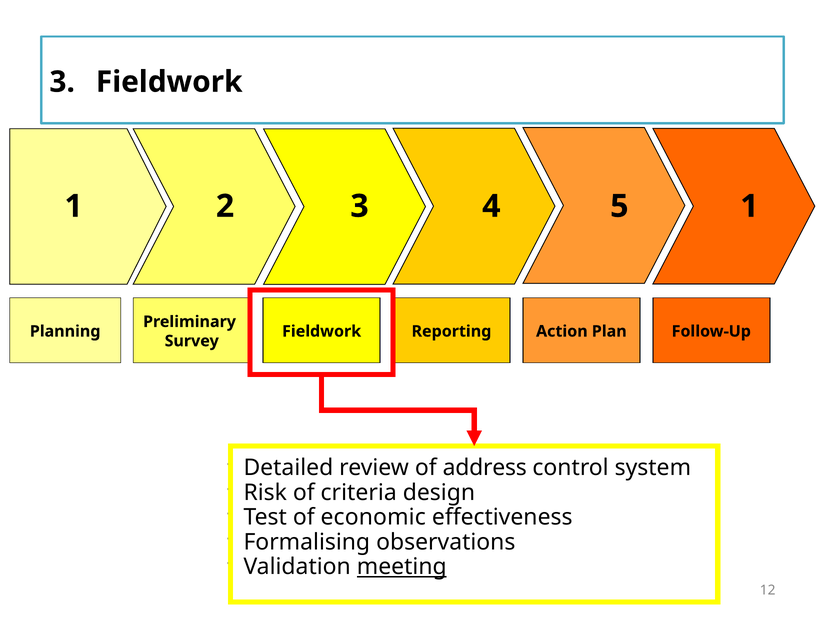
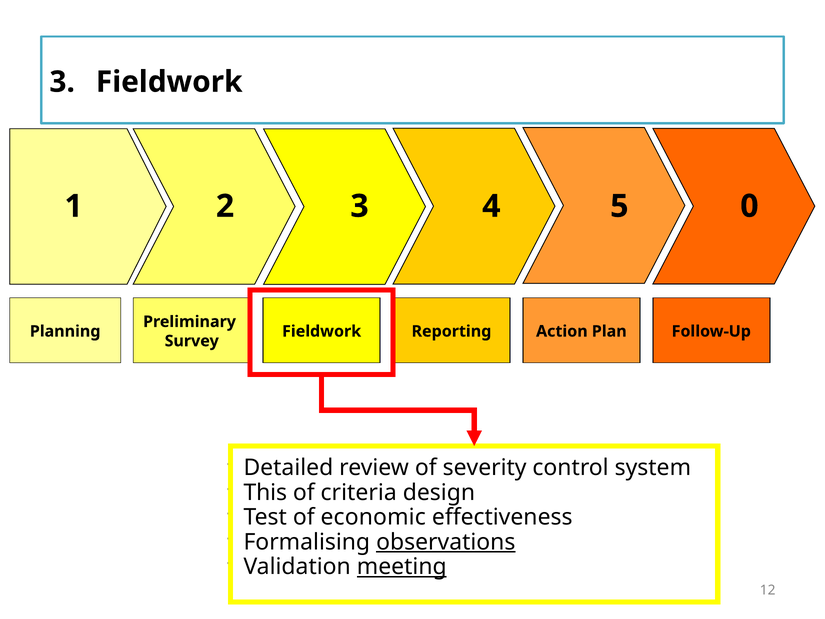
5 1: 1 -> 0
address: address -> severity
Risk: Risk -> This
observations underline: none -> present
